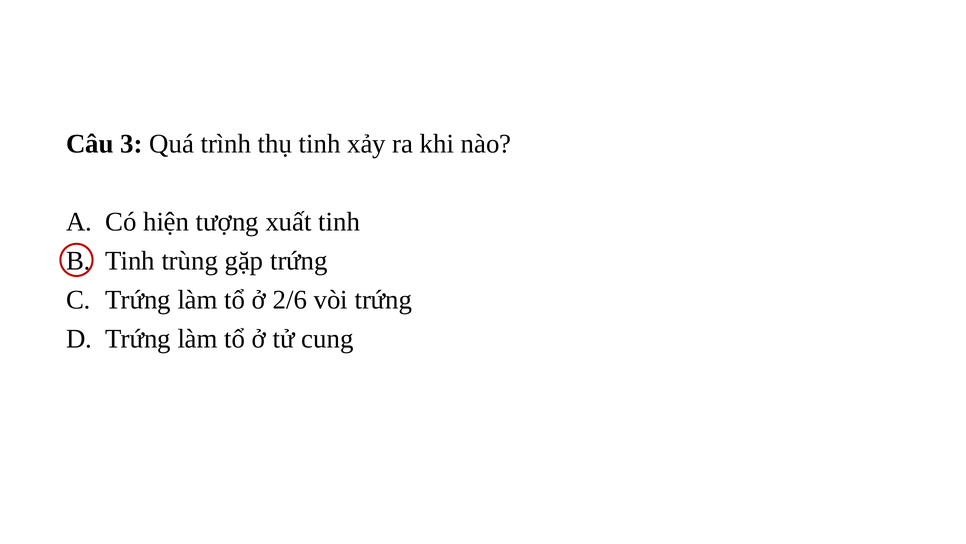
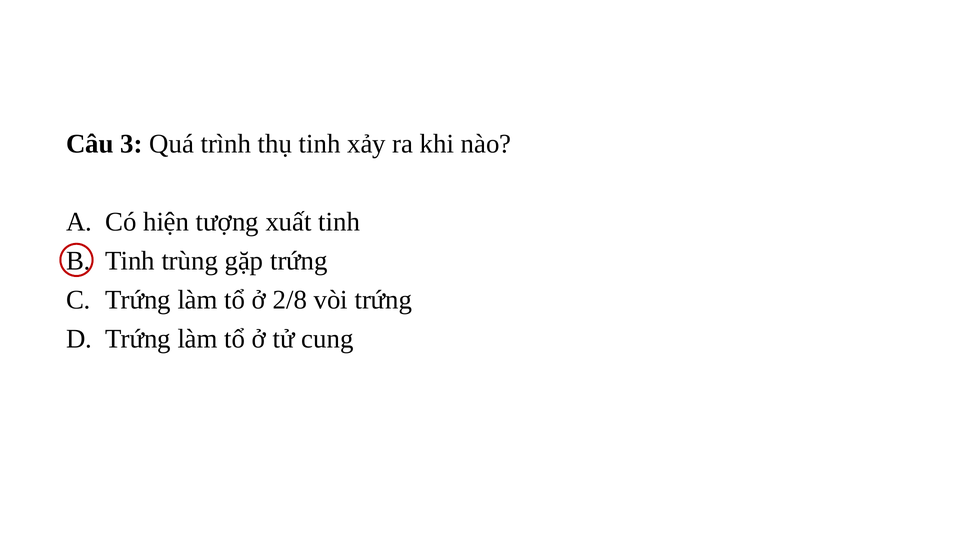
2/6: 2/6 -> 2/8
